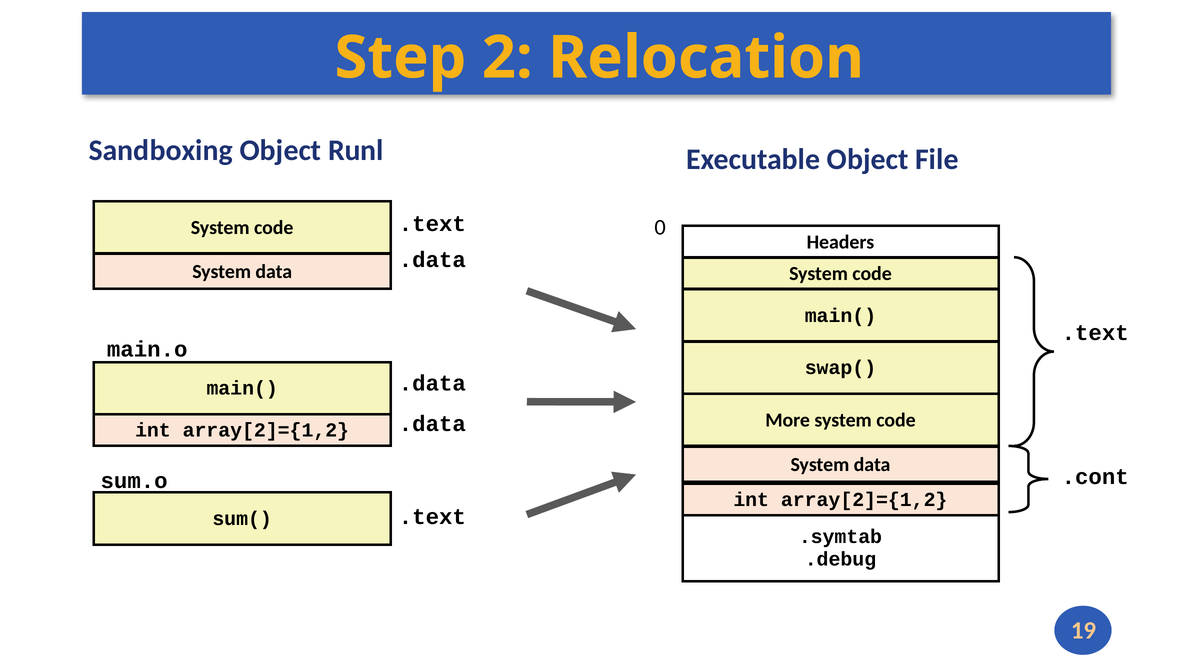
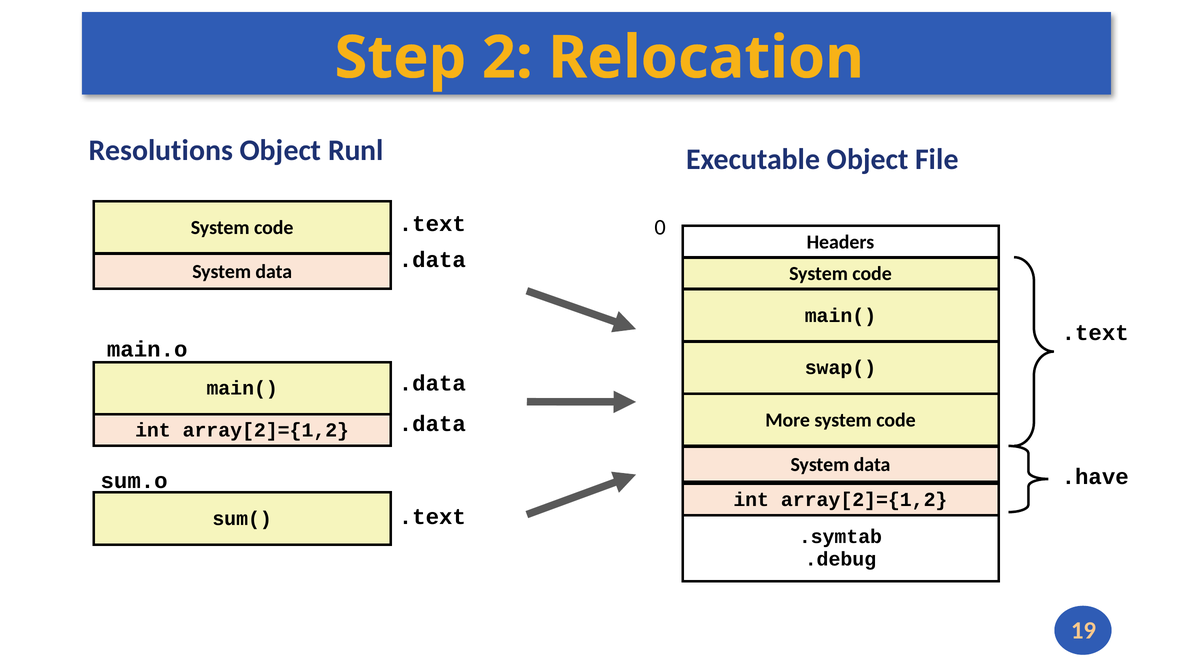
Sandboxing: Sandboxing -> Resolutions
.cont: .cont -> .have
